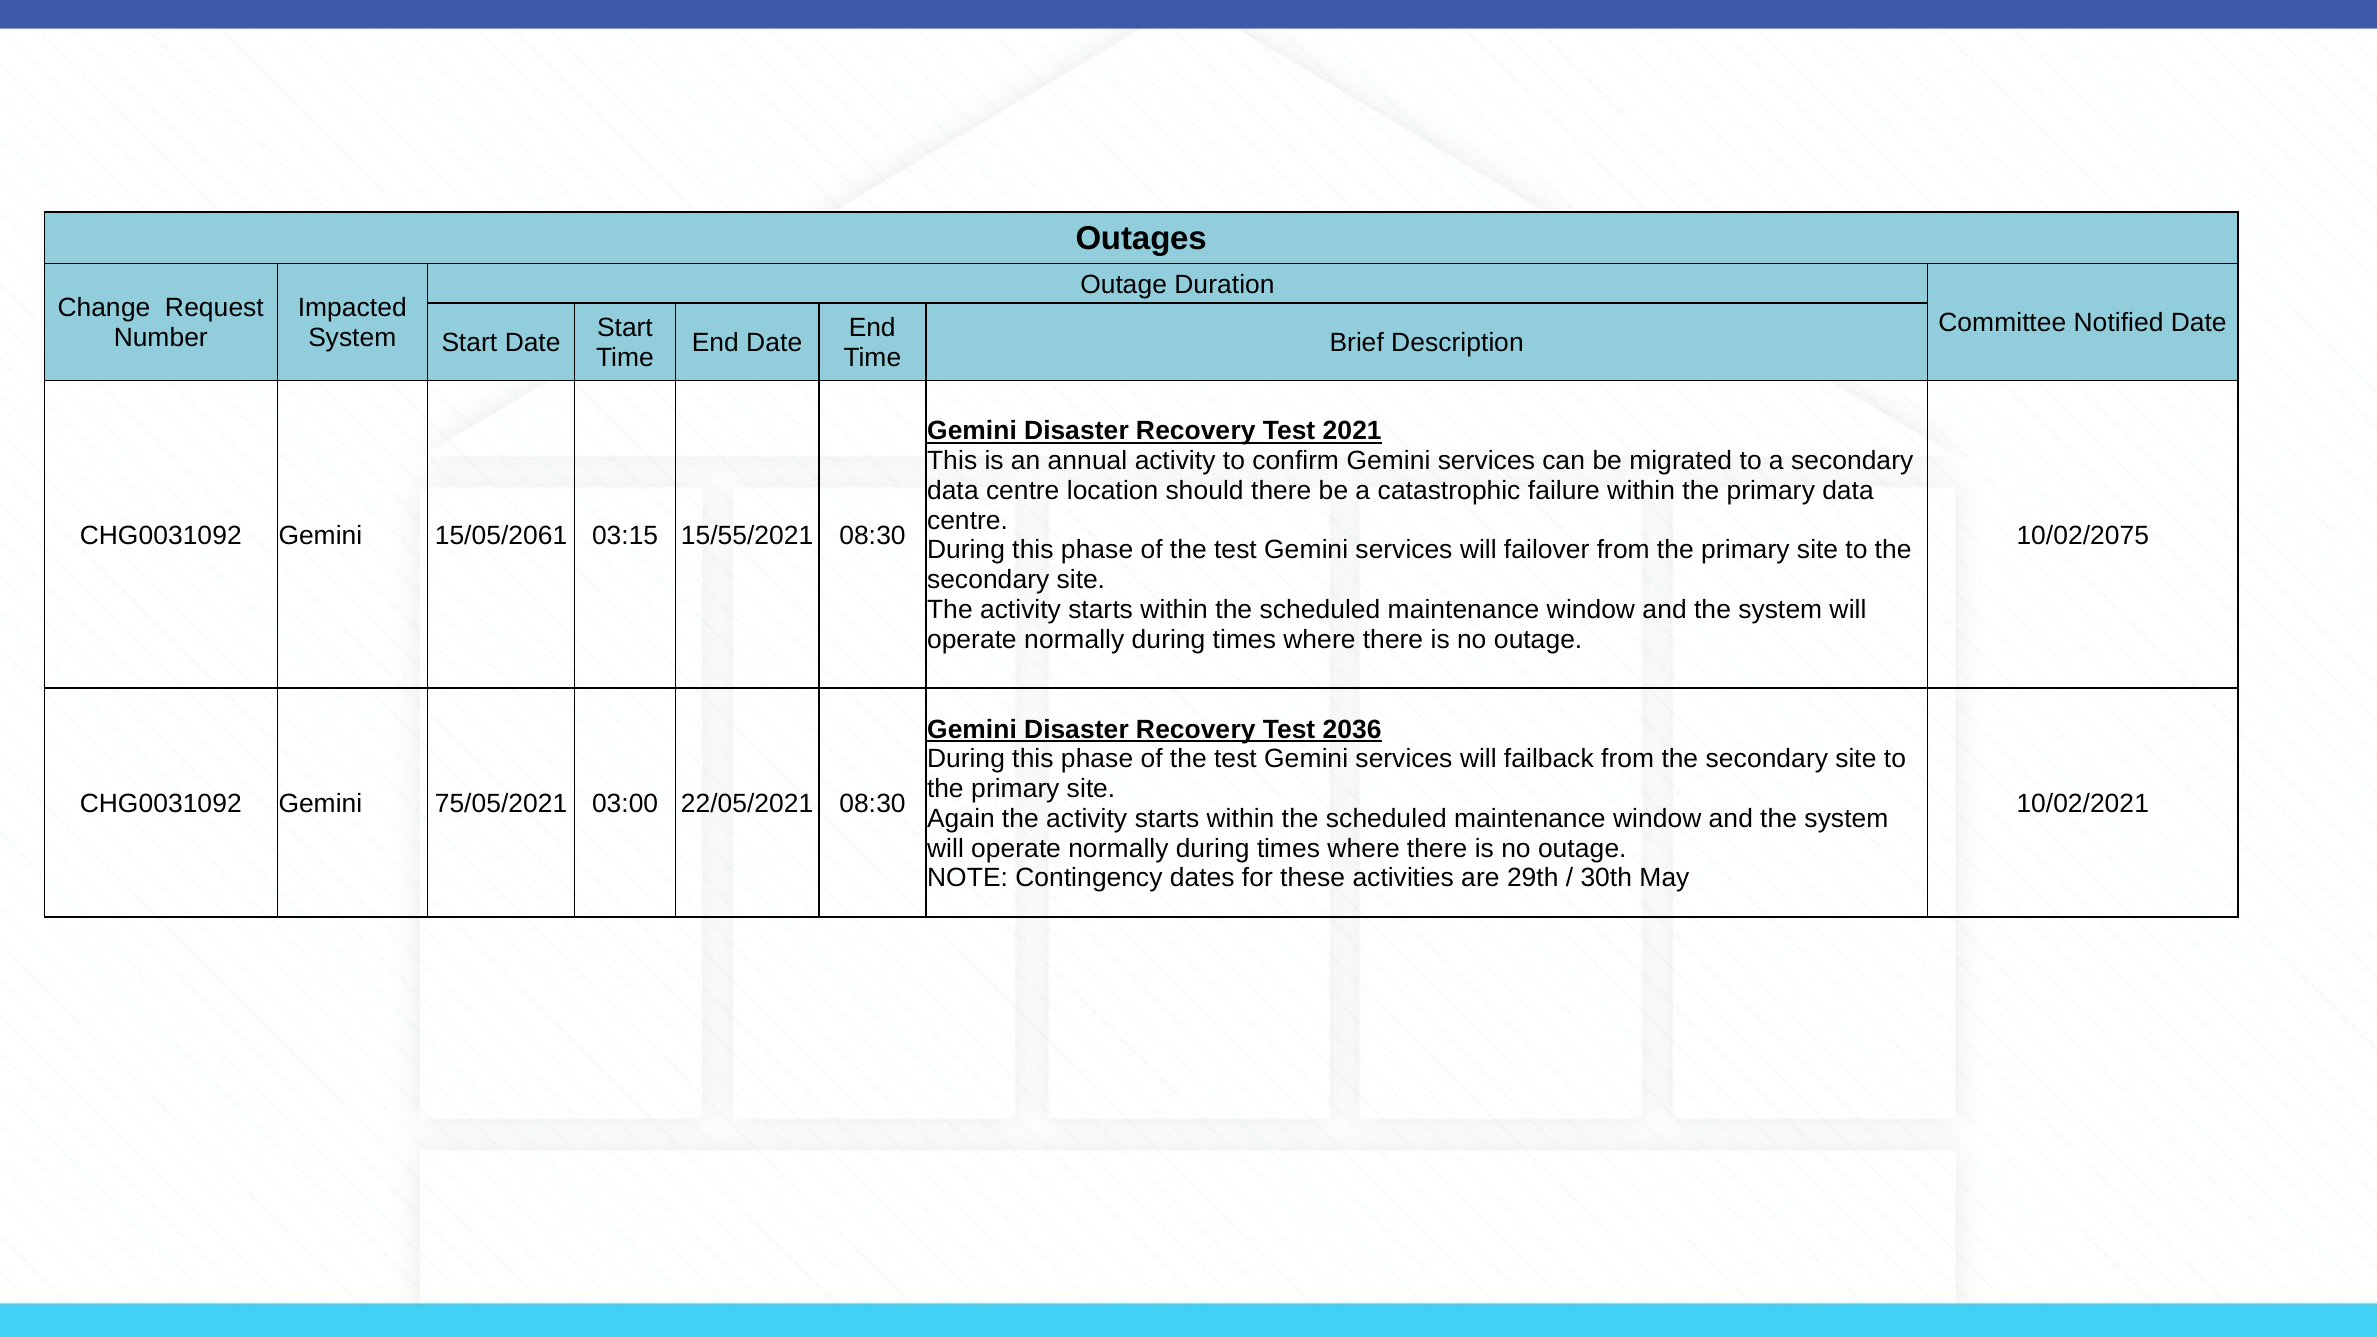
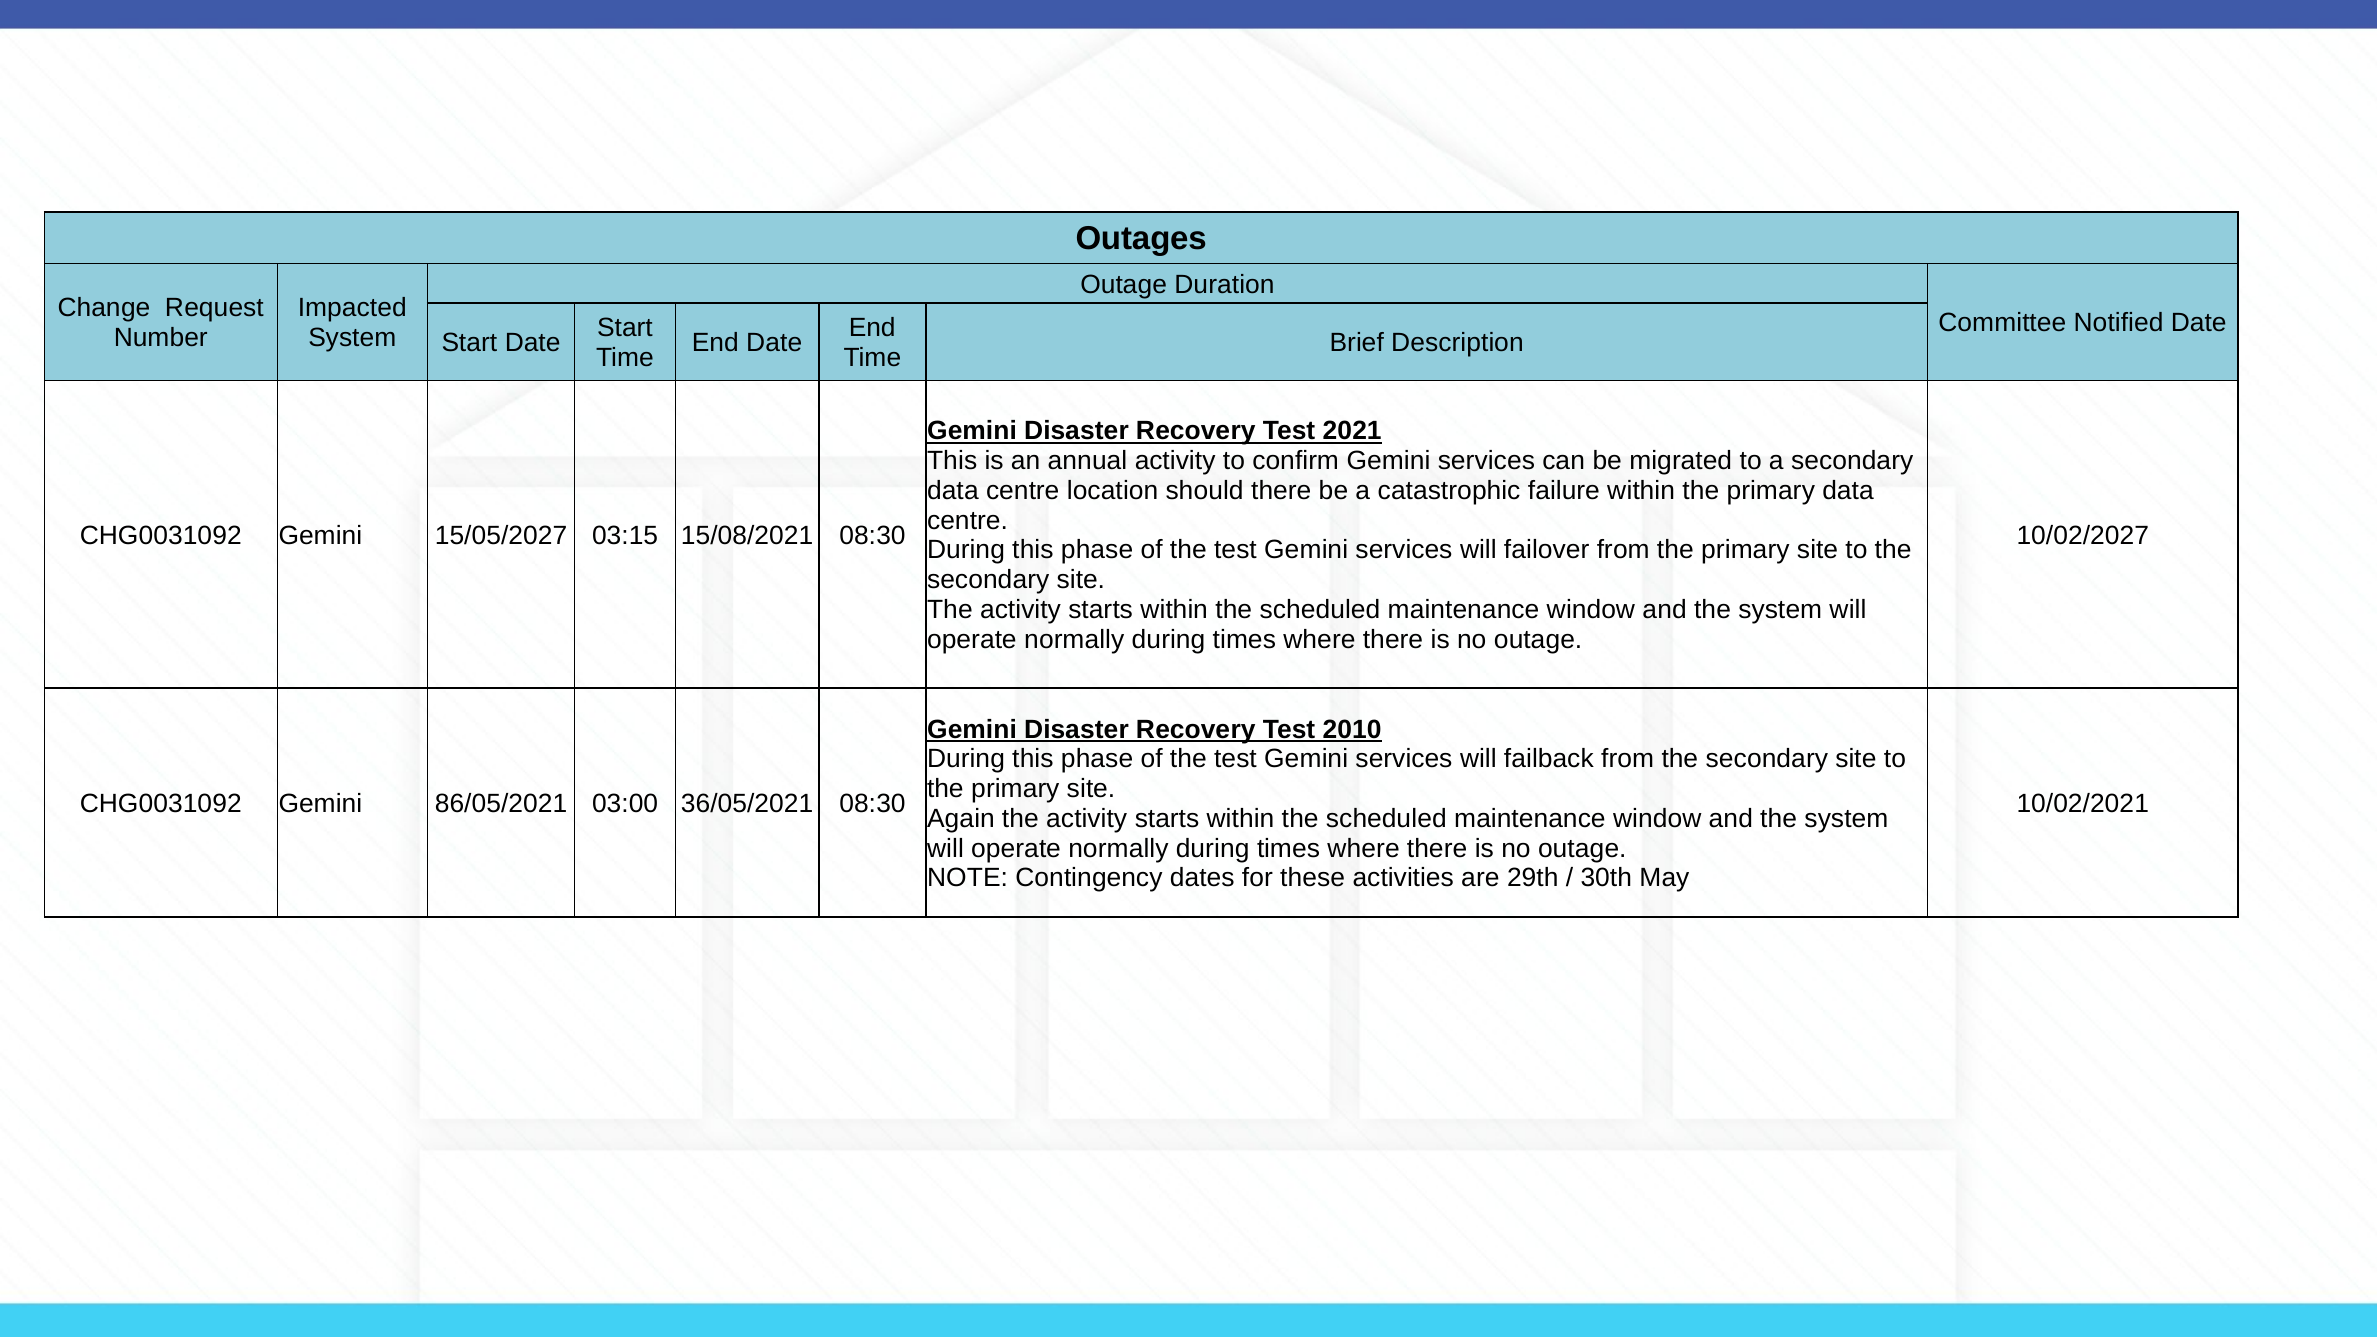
15/05/2061: 15/05/2061 -> 15/05/2027
15/55/2021: 15/55/2021 -> 15/08/2021
10/02/2075: 10/02/2075 -> 10/02/2027
2036: 2036 -> 2010
75/05/2021: 75/05/2021 -> 86/05/2021
22/05/2021: 22/05/2021 -> 36/05/2021
